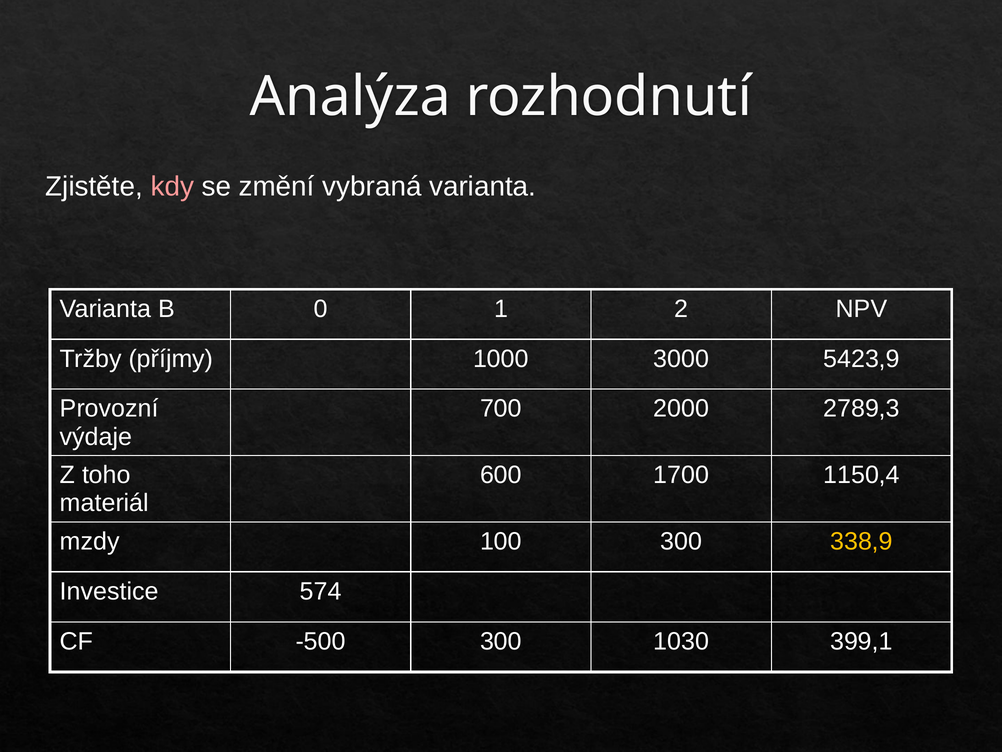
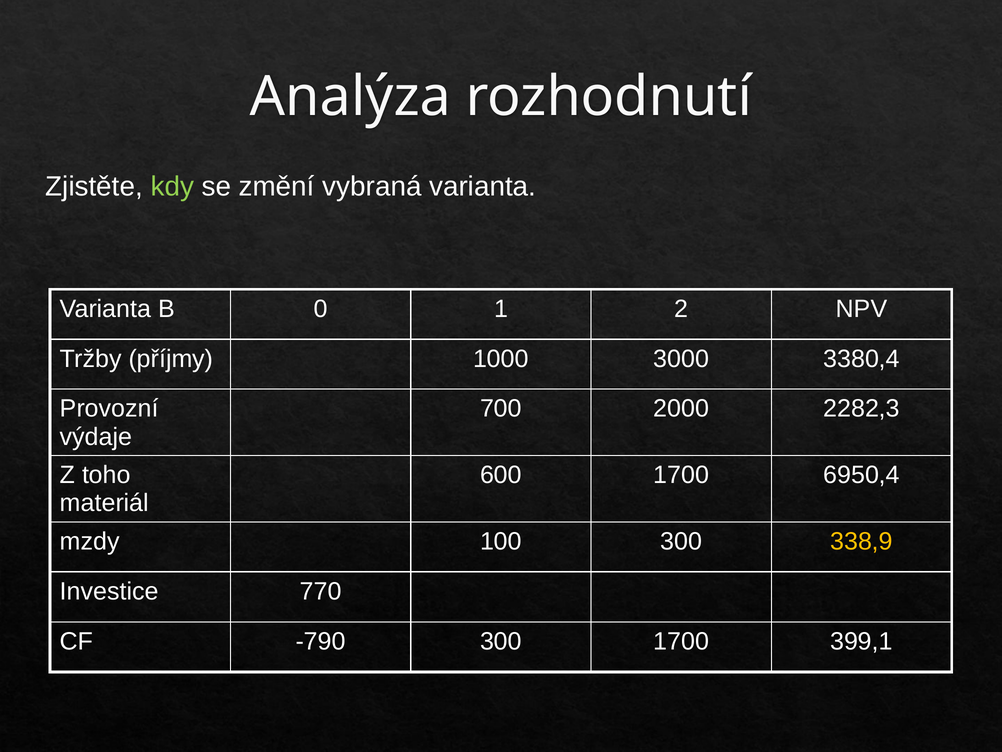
kdy colour: pink -> light green
5423,9: 5423,9 -> 3380,4
2789,3: 2789,3 -> 2282,3
1150,4: 1150,4 -> 6950,4
574: 574 -> 770
-500: -500 -> -790
300 1030: 1030 -> 1700
